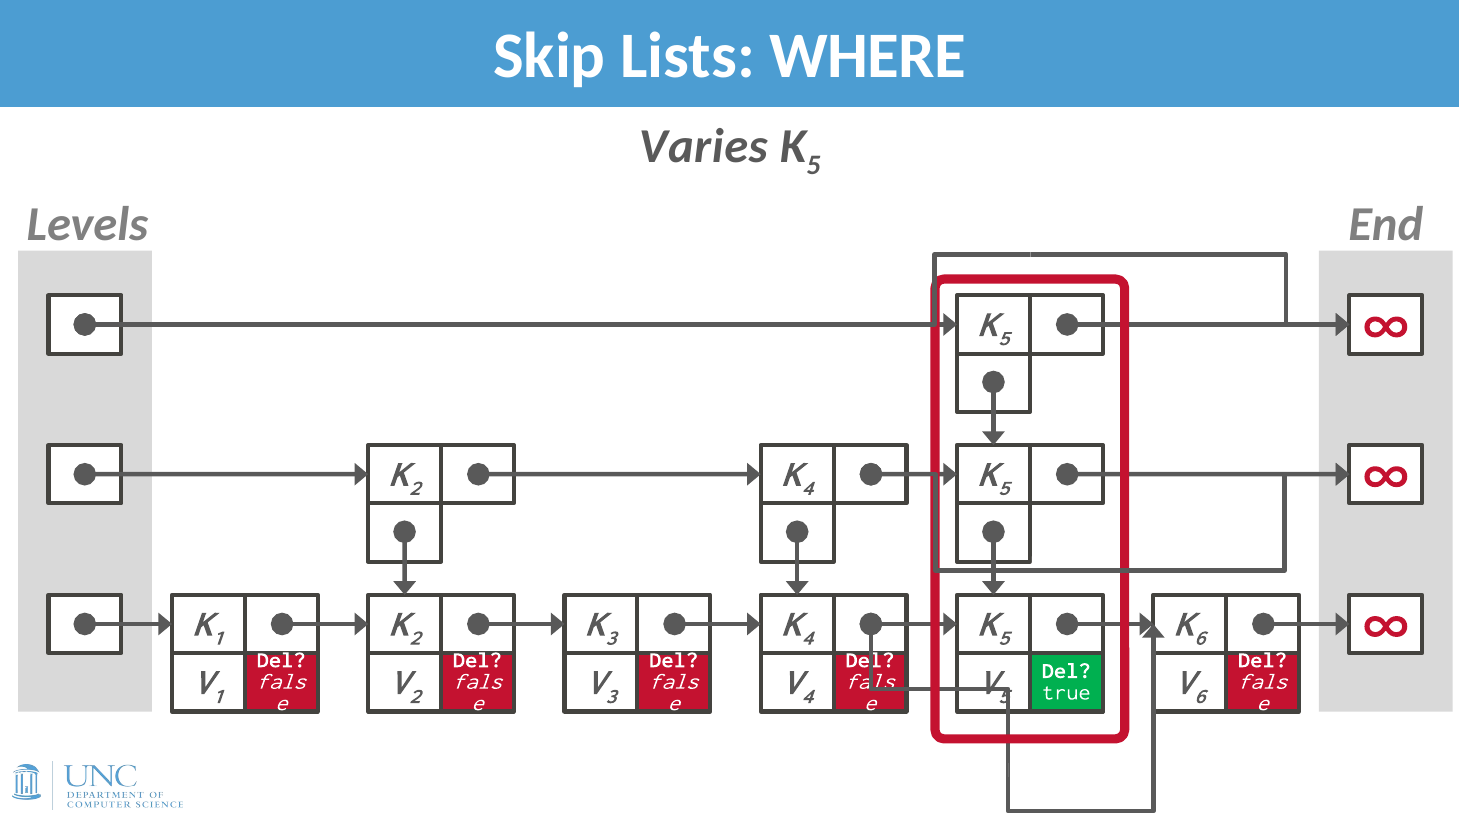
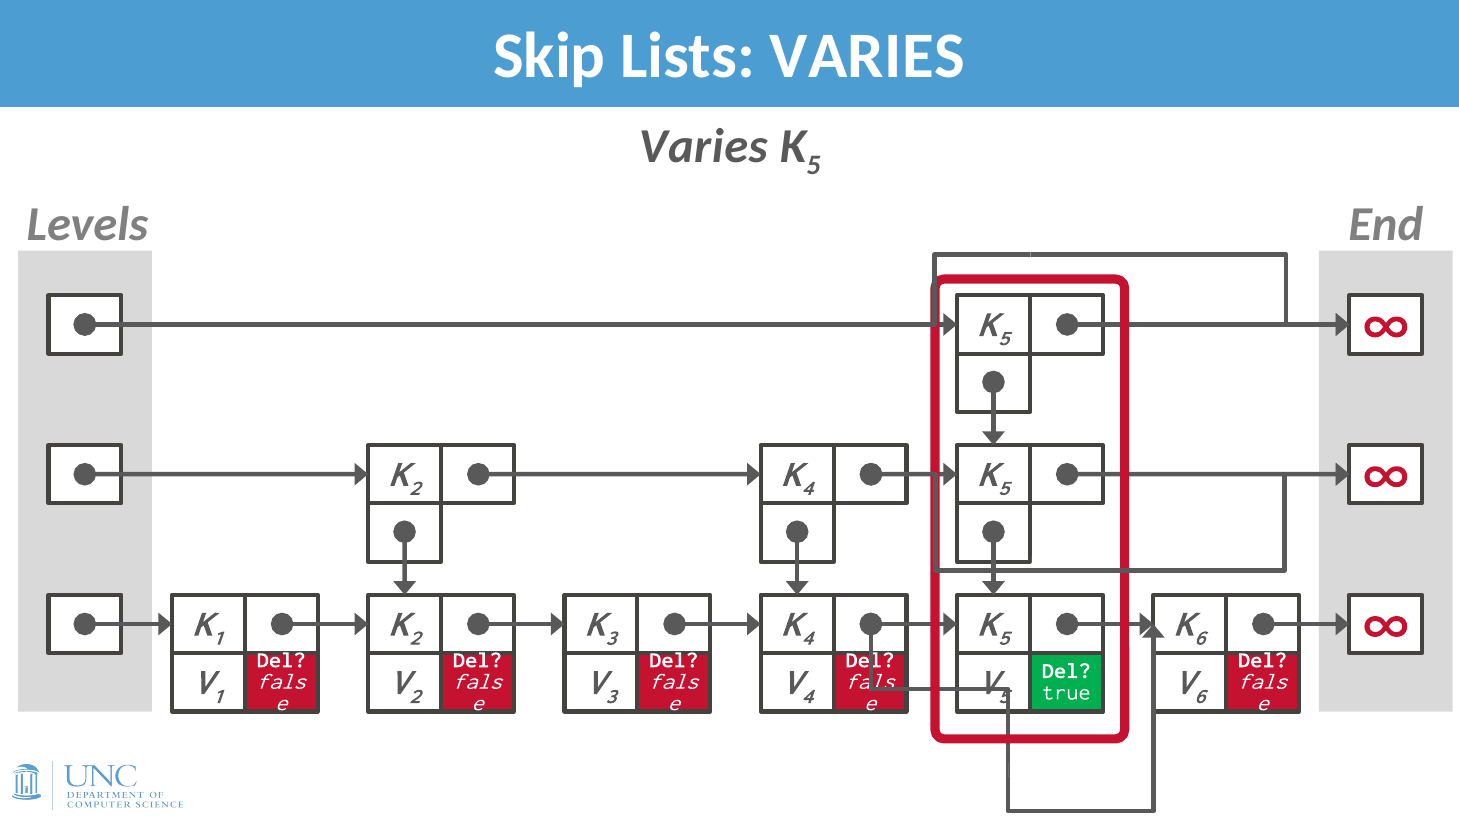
Lists WHERE: WHERE -> VARIES
